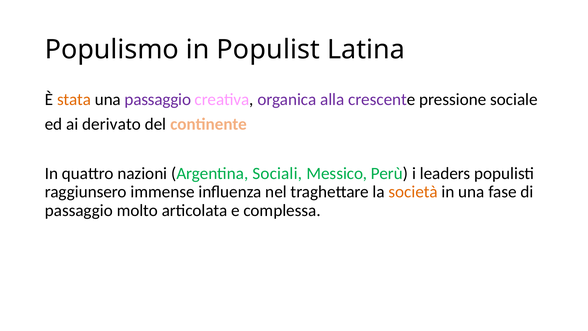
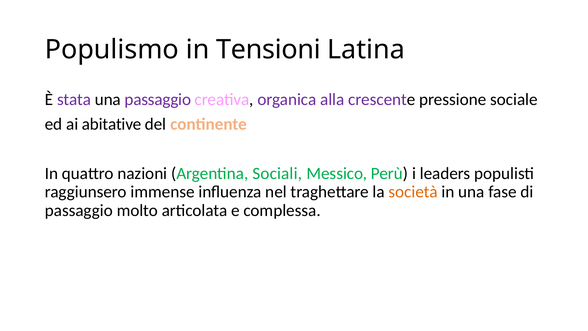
Populist: Populist -> Tensioni
stata colour: orange -> purple
derivato: derivato -> abitative
